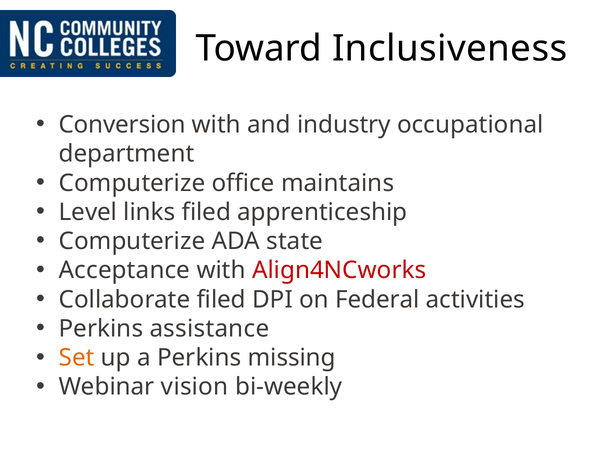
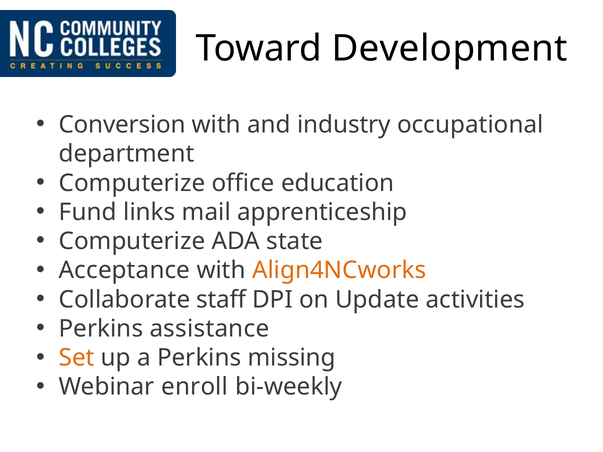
Inclusiveness: Inclusiveness -> Development
maintains: maintains -> education
Level: Level -> Fund
links filed: filed -> mail
Align4NCworks colour: red -> orange
Collaborate filed: filed -> staff
Federal: Federal -> Update
vision: vision -> enroll
